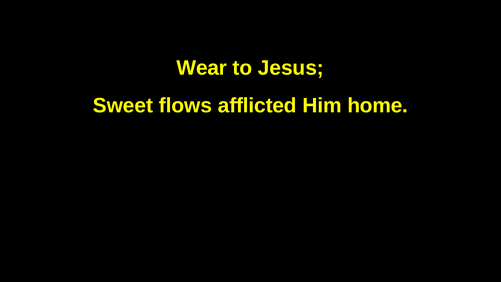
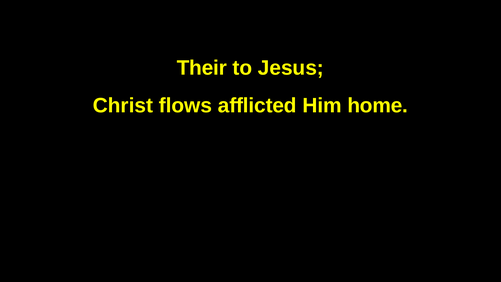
Wear: Wear -> Their
Sweet: Sweet -> Christ
